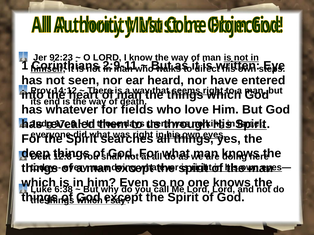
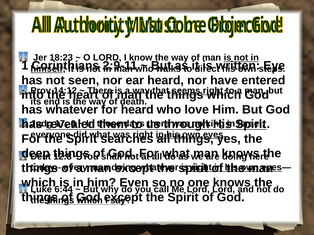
92:23: 92:23 -> 18:23
for fields: fields -> heard
6:38: 6:38 -> 6:44
